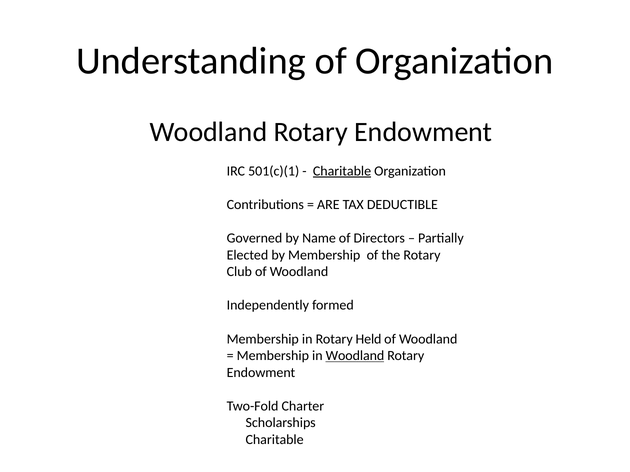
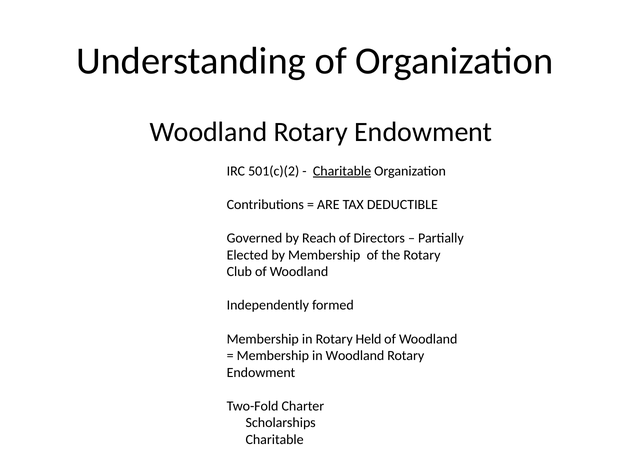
501(c)(1: 501(c)(1 -> 501(c)(2
Name: Name -> Reach
Woodland at (355, 356) underline: present -> none
